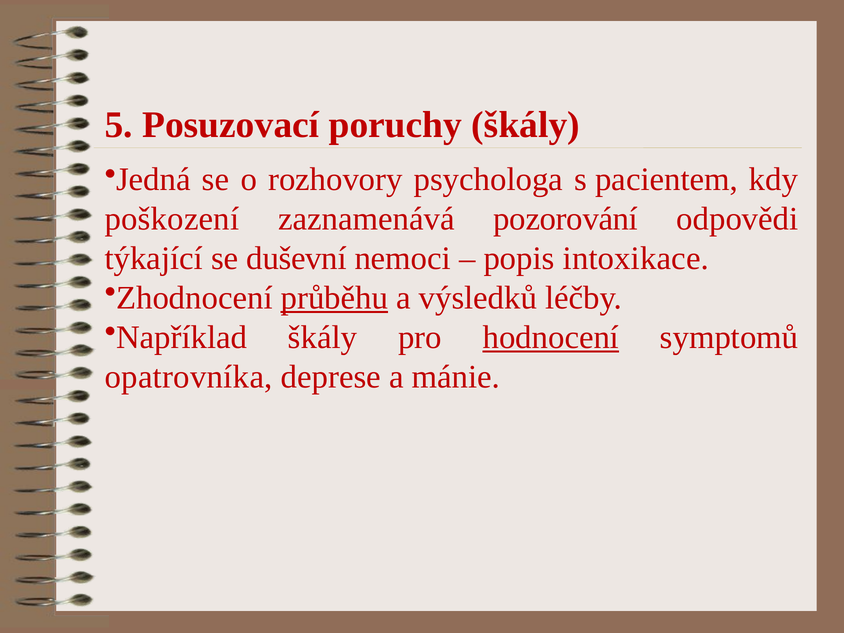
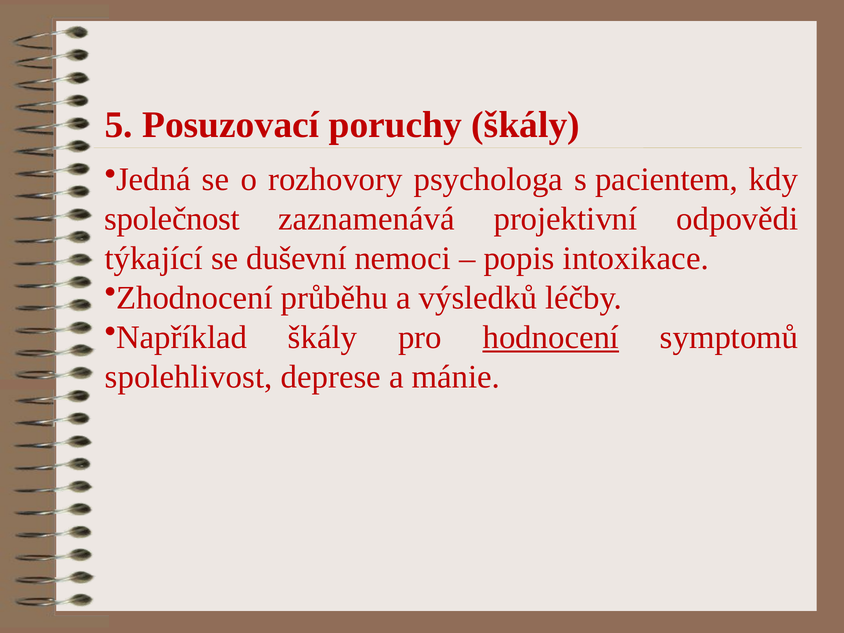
poškození: poškození -> společnost
pozorování: pozorování -> projektivní
průběhu underline: present -> none
opatrovníka: opatrovníka -> spolehlivost
